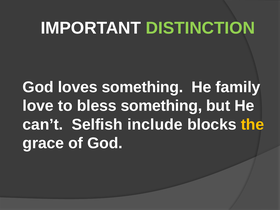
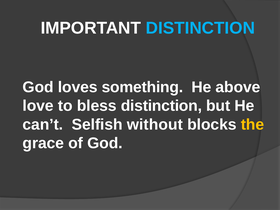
DISTINCTION at (200, 28) colour: light green -> light blue
family: family -> above
bless something: something -> distinction
include: include -> without
